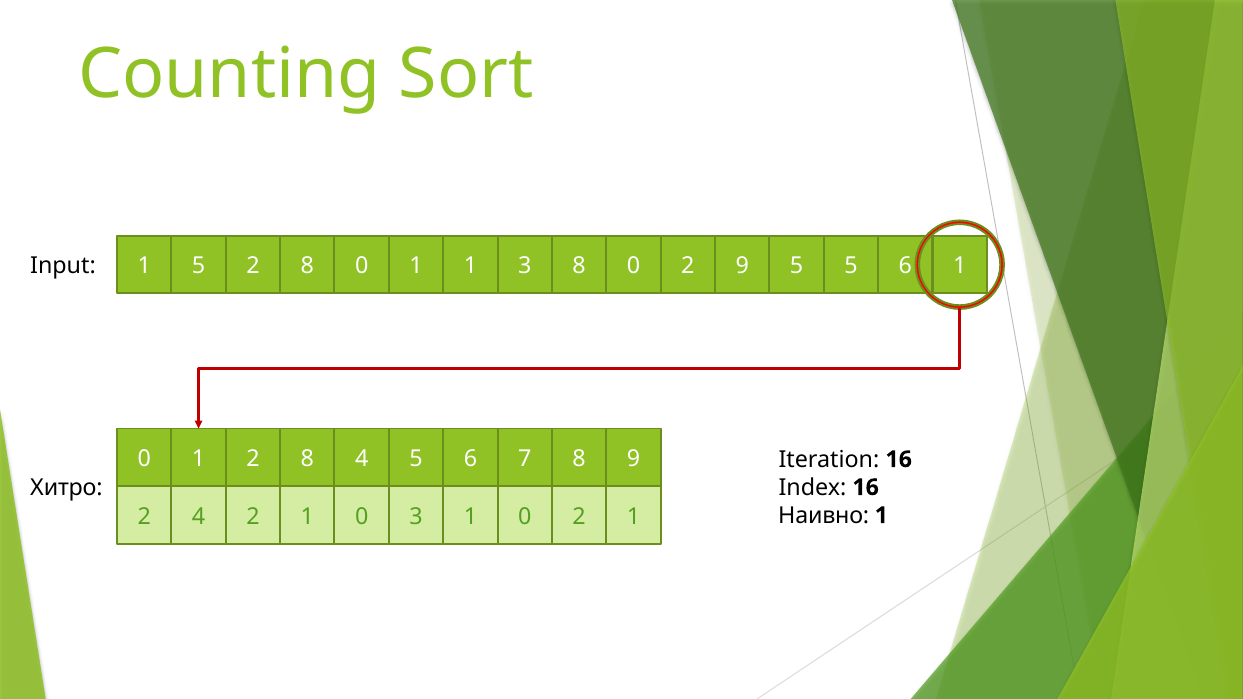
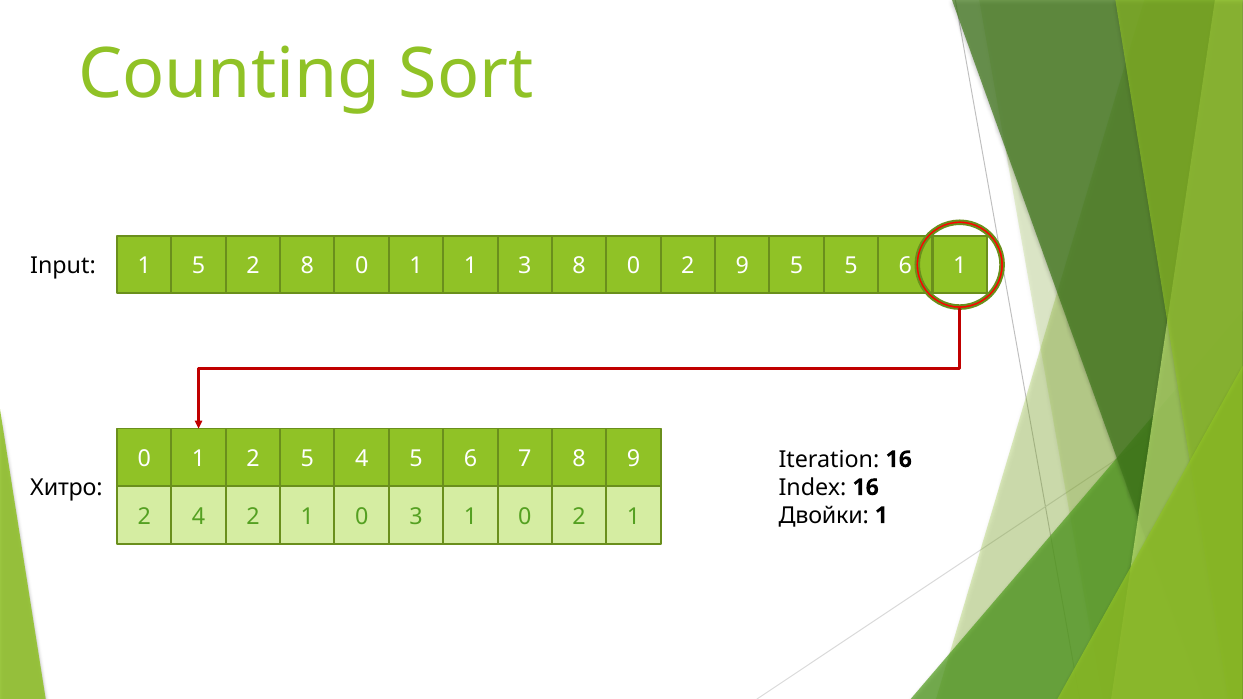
1 2 8: 8 -> 5
Наивно: Наивно -> Двойки
